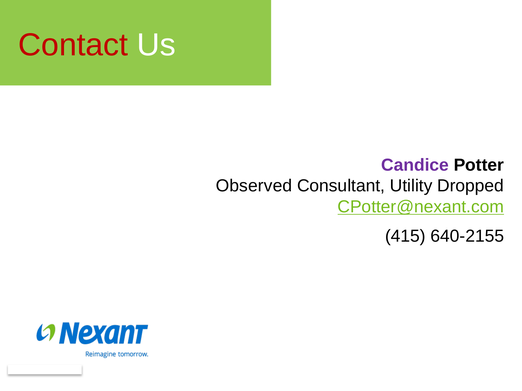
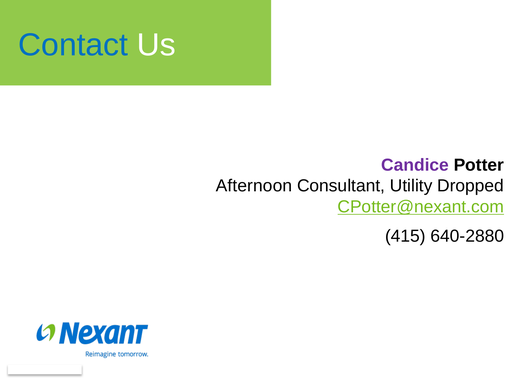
Contact colour: red -> blue
Observed: Observed -> Afternoon
640-2155: 640-2155 -> 640-2880
